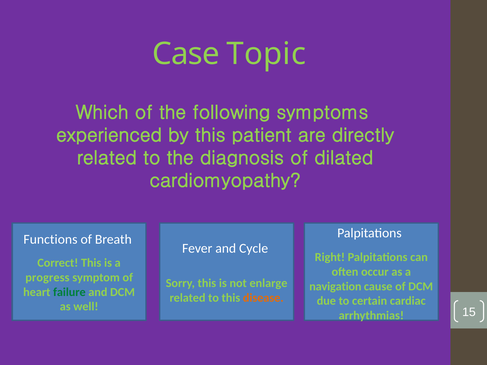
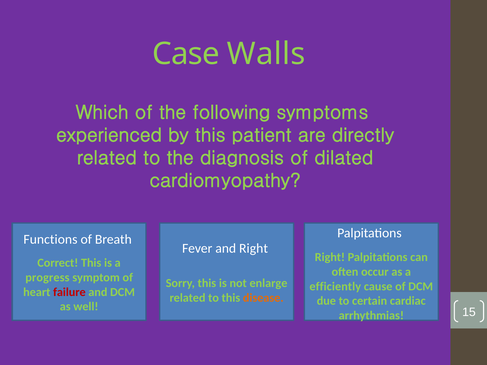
Topic: Topic -> Walls
and Cycle: Cycle -> Right
navigation: navigation -> efficiently
failure colour: green -> red
